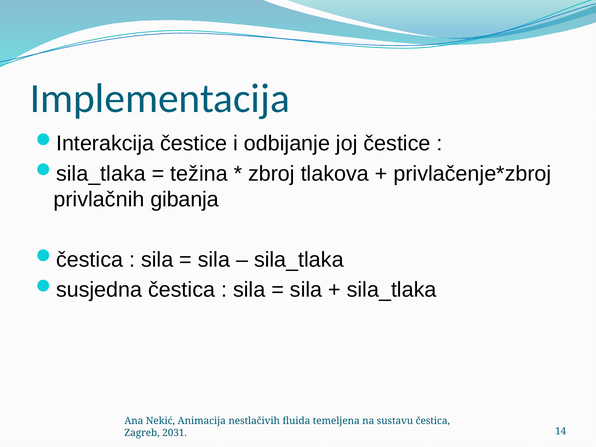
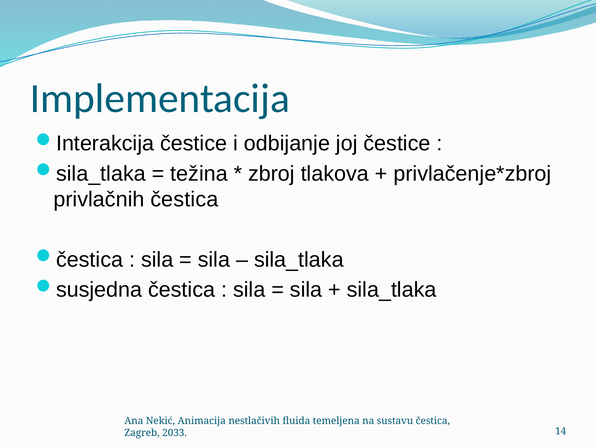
privlačnih gibanja: gibanja -> čestica
2031: 2031 -> 2033
